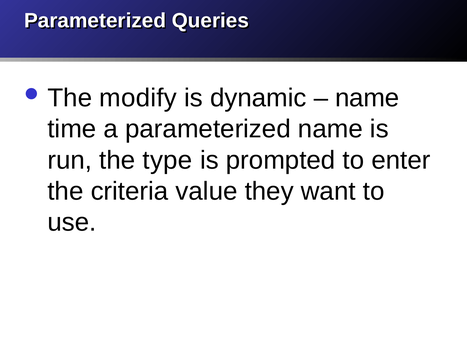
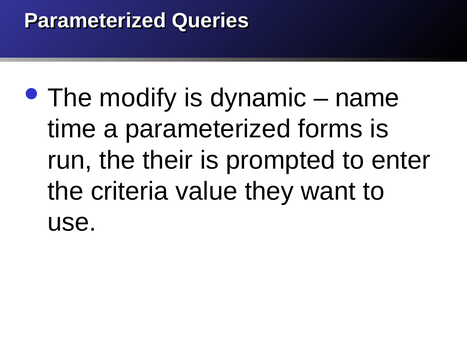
parameterized name: name -> forms
type: type -> their
